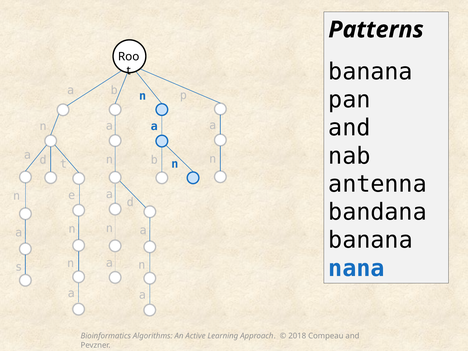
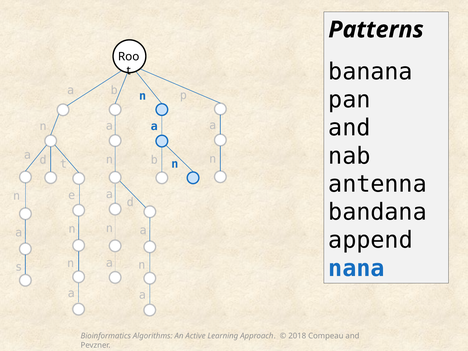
banana at (371, 240): banana -> append
